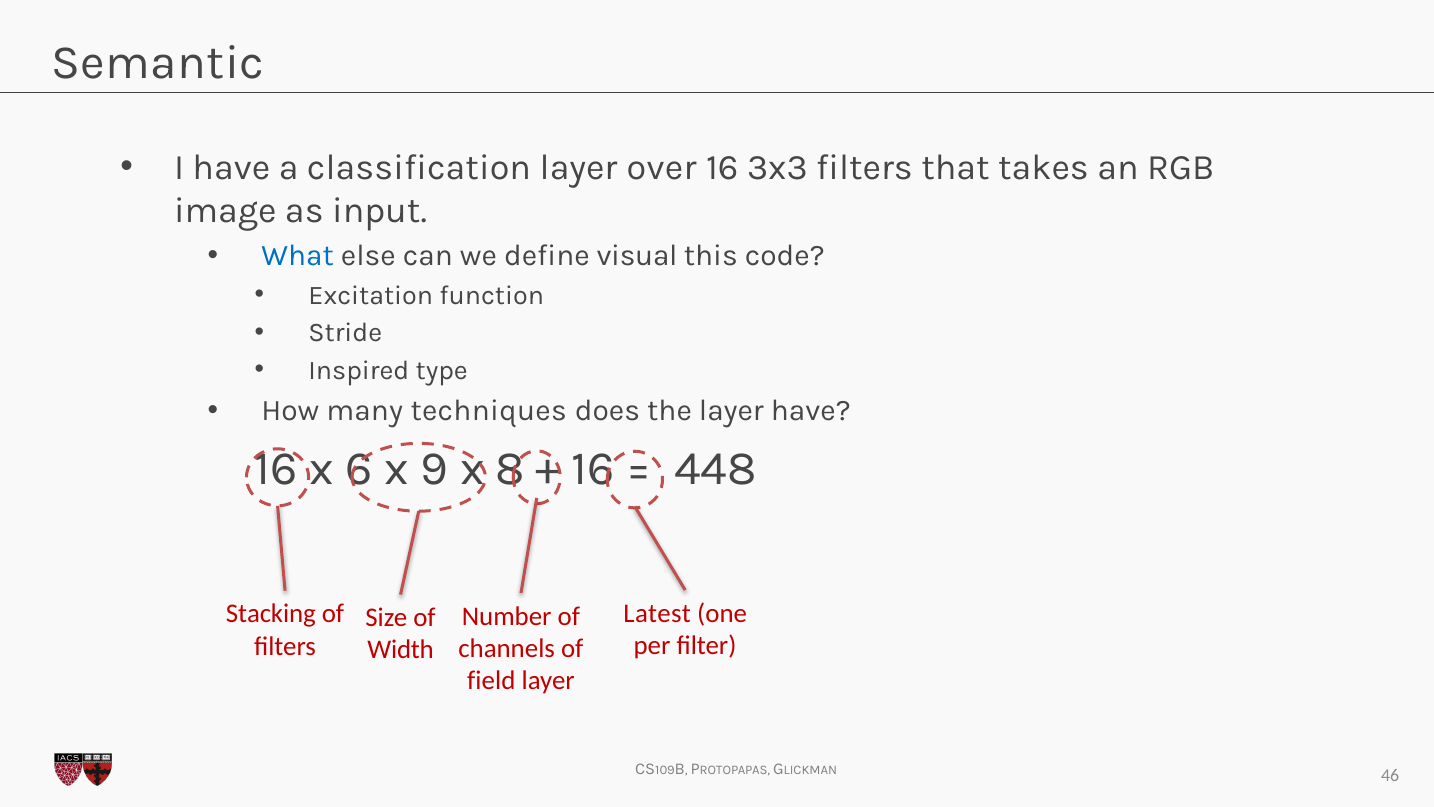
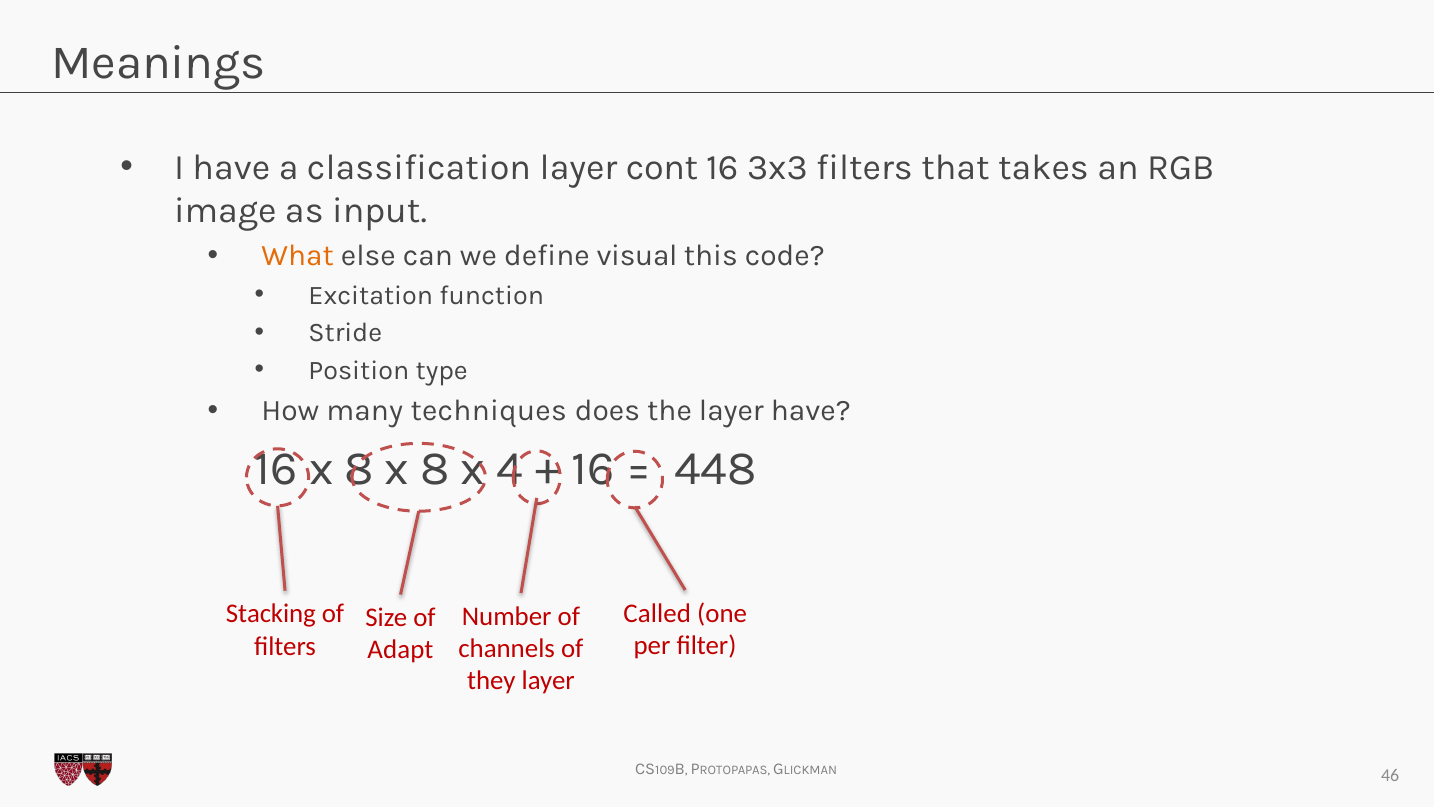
Semantic: Semantic -> Meanings
over: over -> cont
What colour: blue -> orange
Inspired: Inspired -> Position
16 x 6: 6 -> 8
9 at (434, 468): 9 -> 8
8: 8 -> 4
Latest: Latest -> Called
Width: Width -> Adapt
field: field -> they
